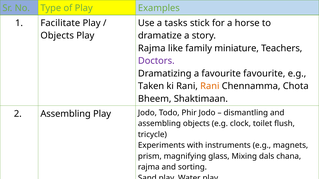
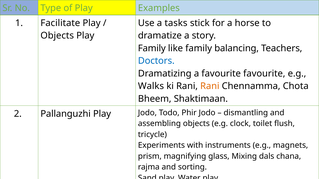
Rajma at (152, 48): Rajma -> Family
miniature: miniature -> balancing
Doctors colour: purple -> blue
Taken: Taken -> Walks
2 Assembling: Assembling -> Pallanguzhi
